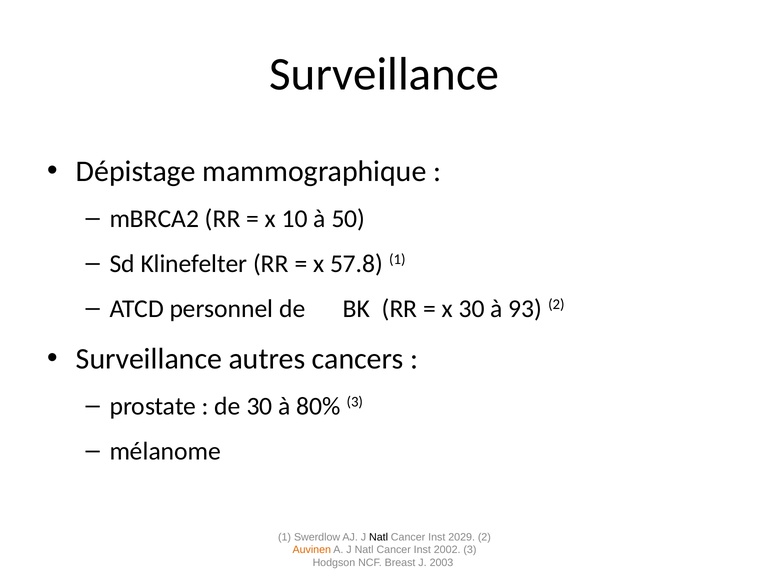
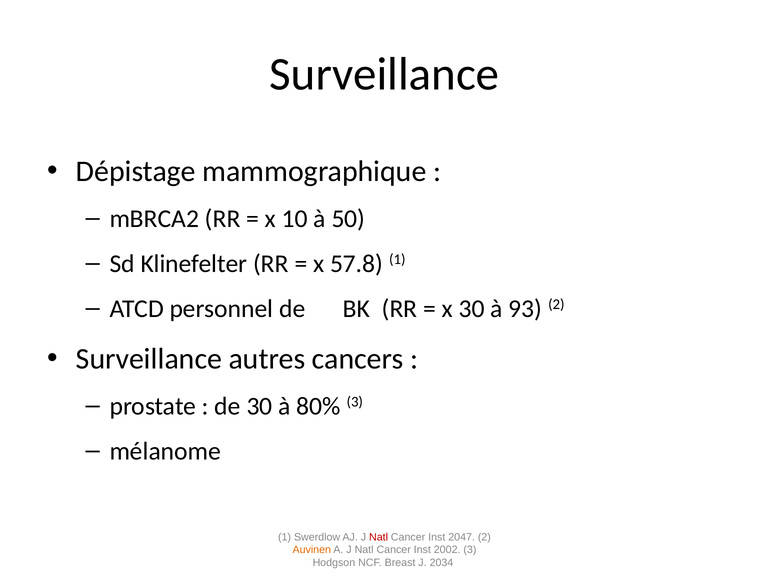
Natl at (379, 538) colour: black -> red
2029: 2029 -> 2047
2003: 2003 -> 2034
